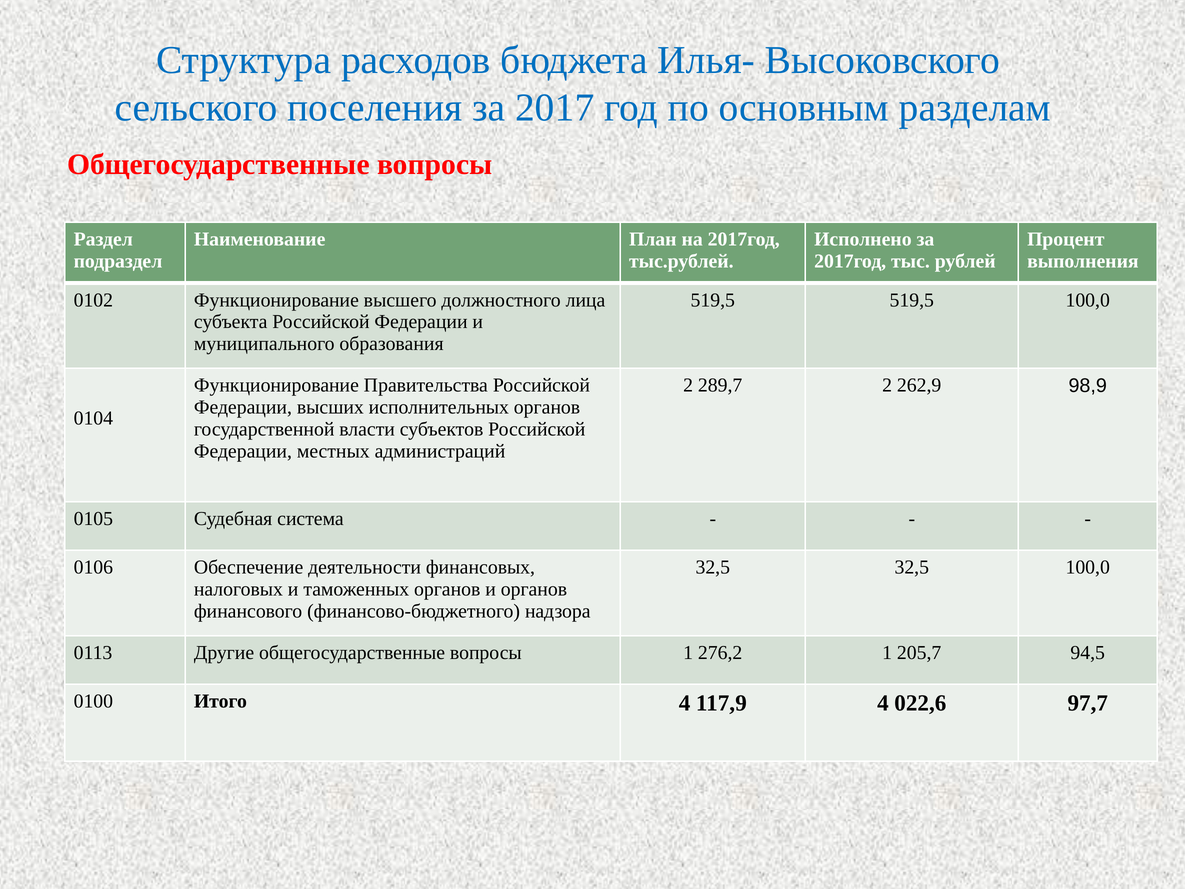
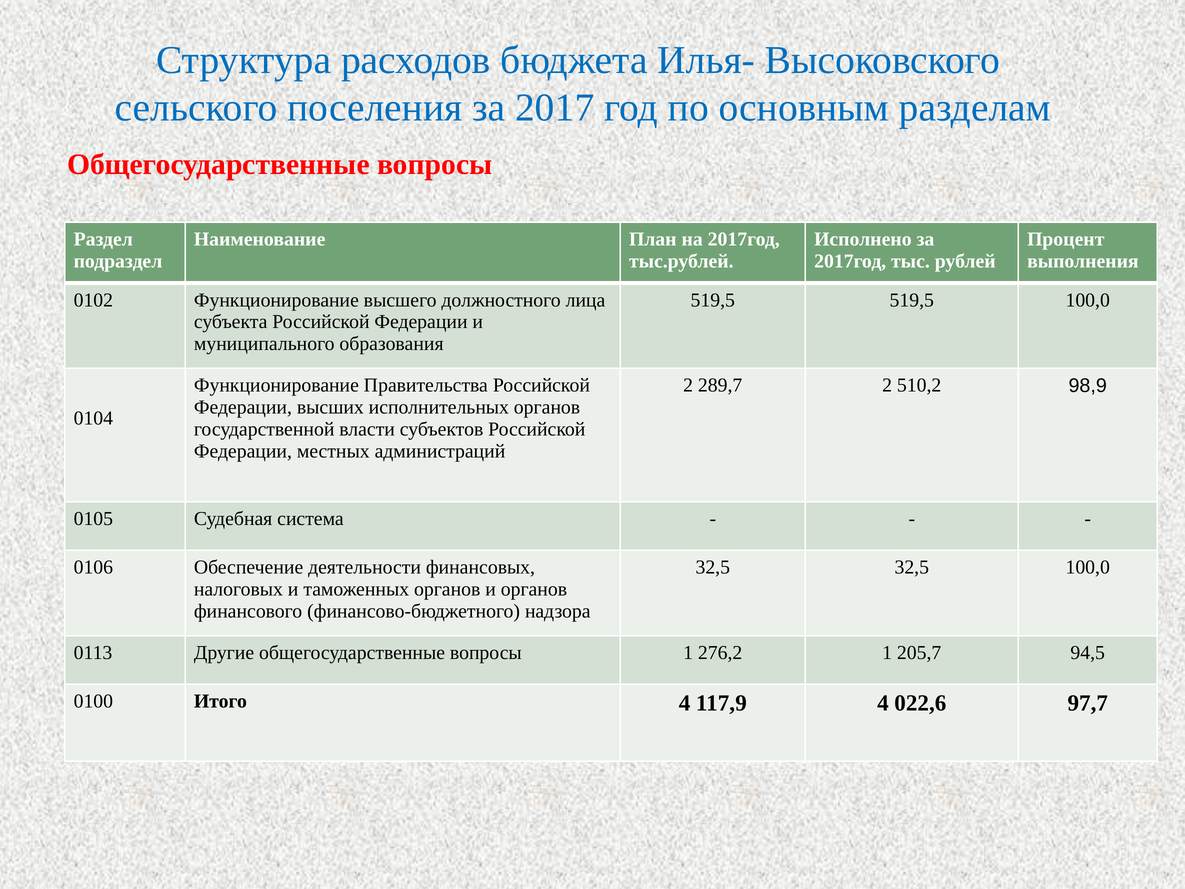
262,9: 262,9 -> 510,2
